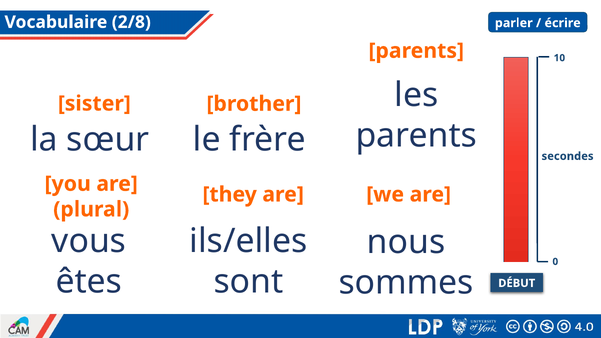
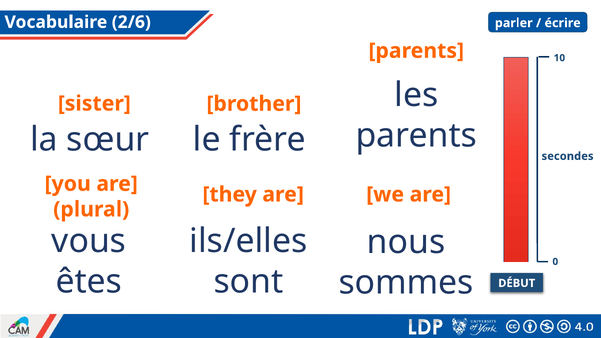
2/8: 2/8 -> 2/6
